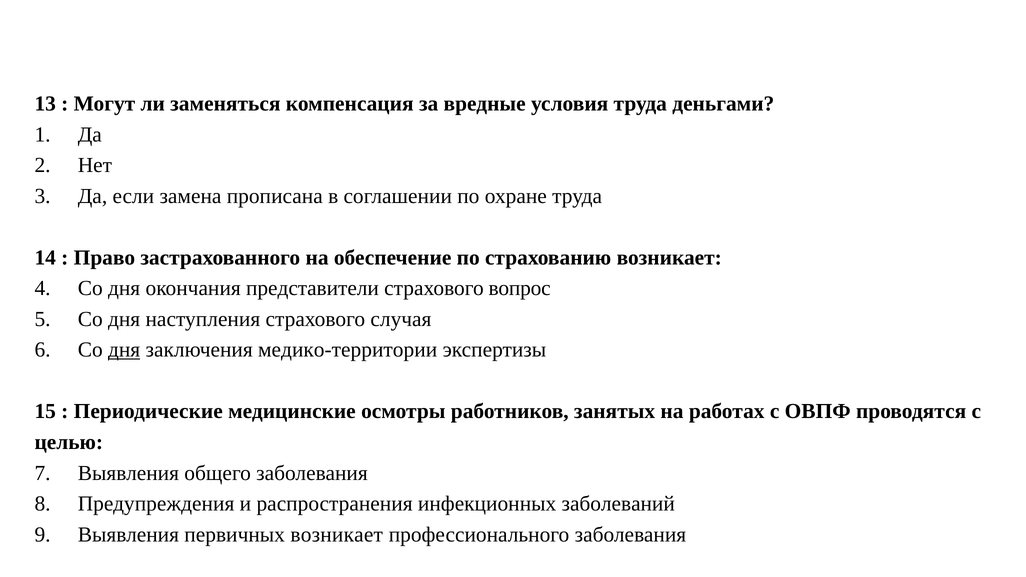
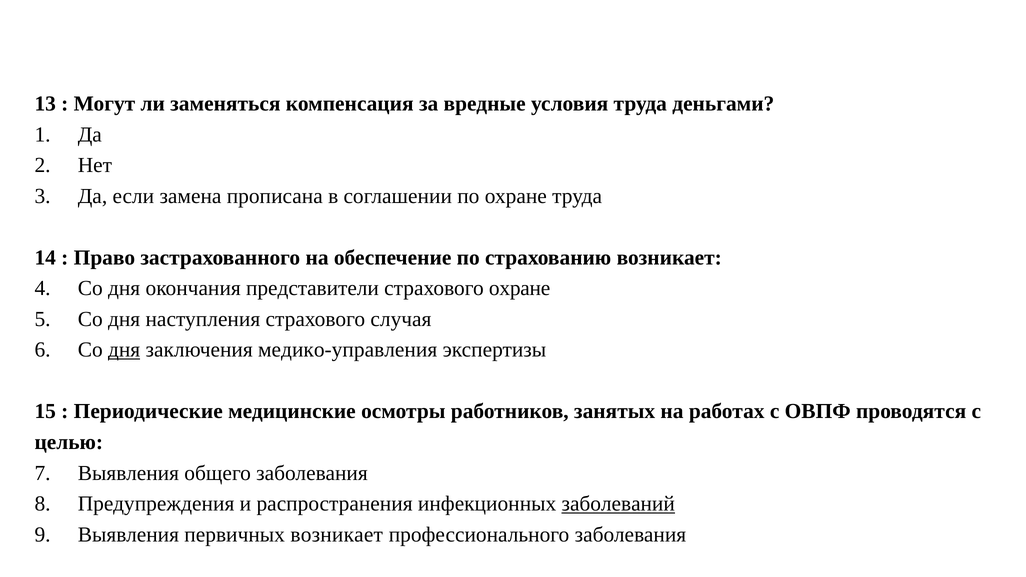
страхового вопрос: вопрос -> охране
медико-территории: медико-территории -> медико-управления
заболеваний underline: none -> present
